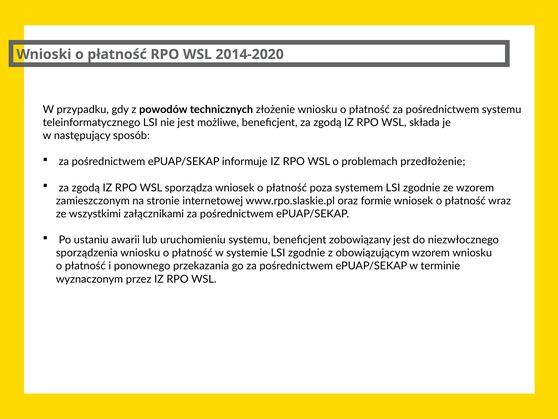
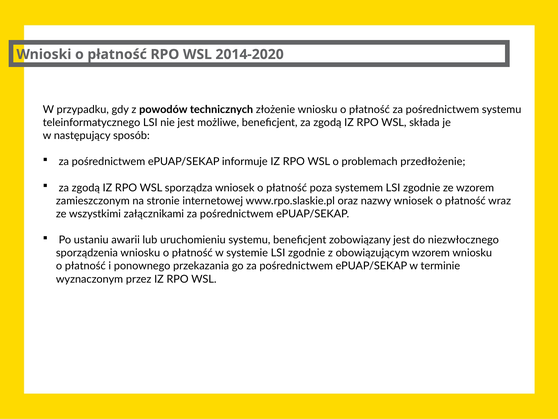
formie: formie -> nazwy
